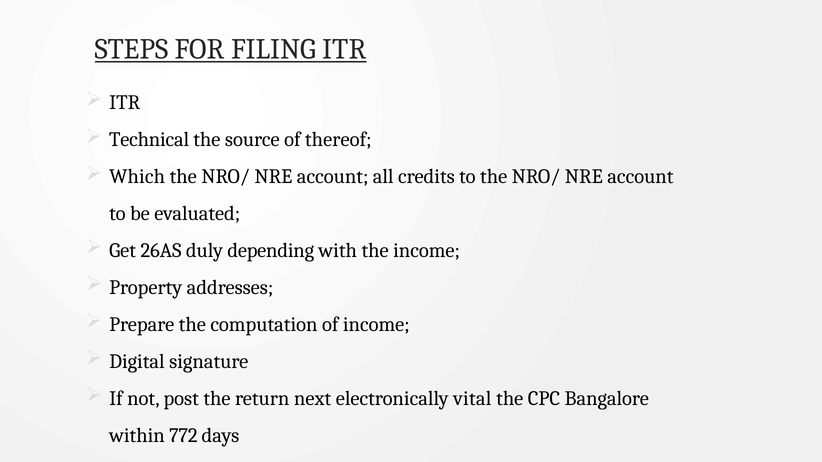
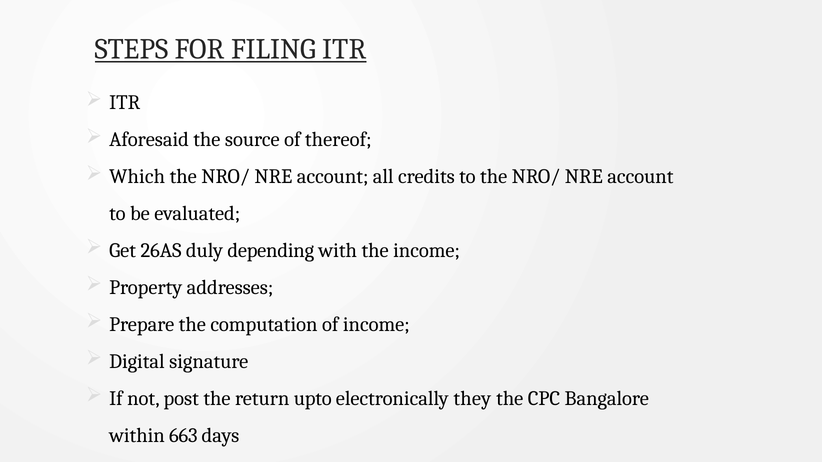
Technical: Technical -> Aforesaid
next: next -> upto
vital: vital -> they
772: 772 -> 663
